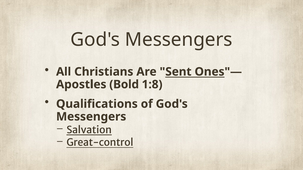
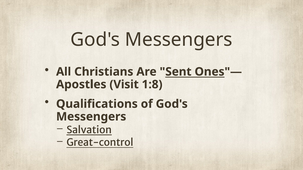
Bold: Bold -> Visit
